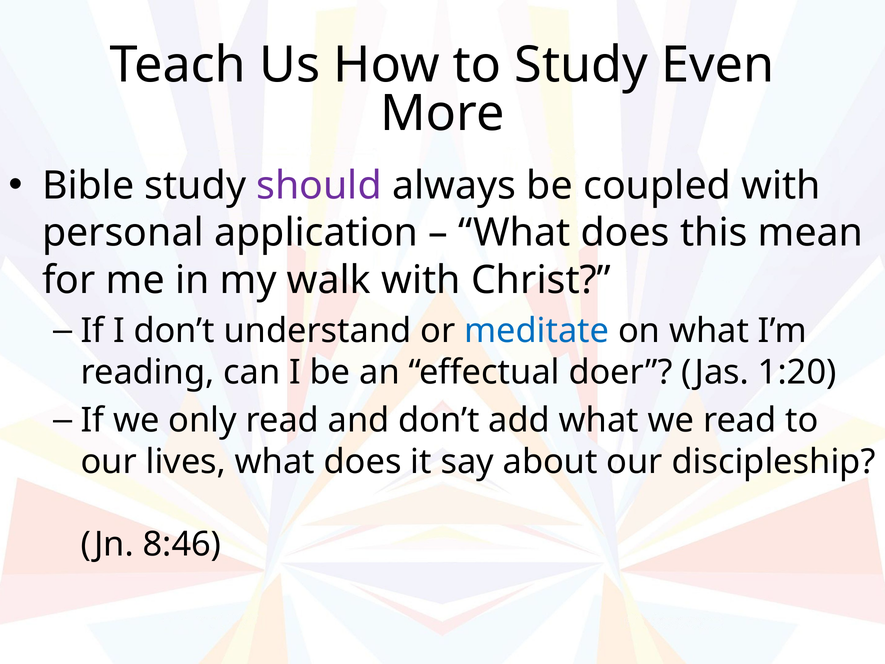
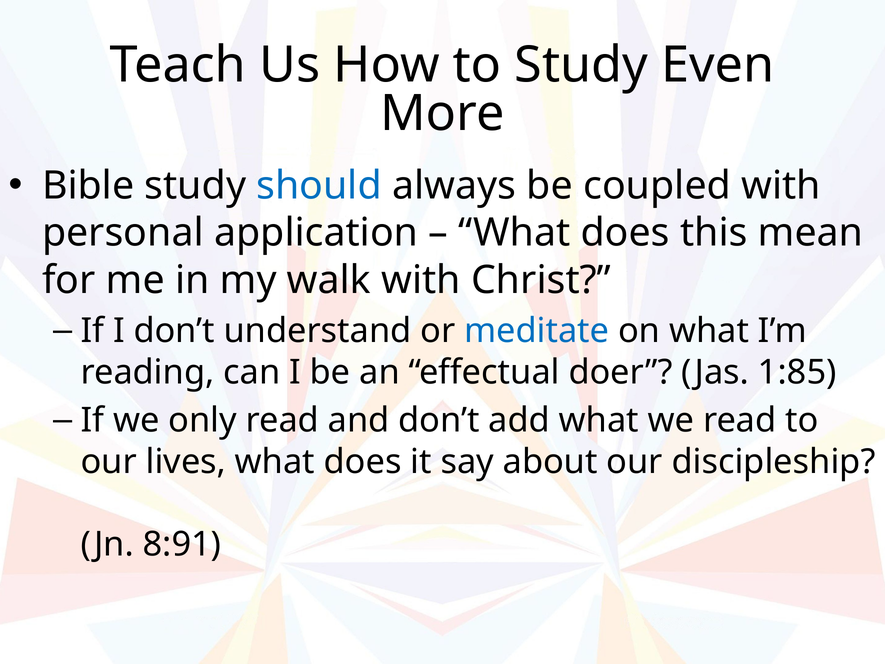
should colour: purple -> blue
1:20: 1:20 -> 1:85
8:46: 8:46 -> 8:91
